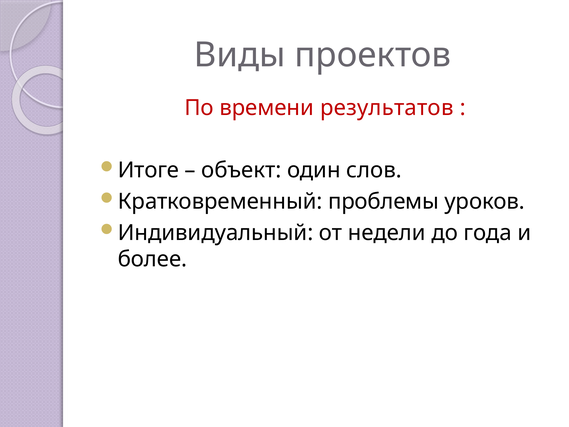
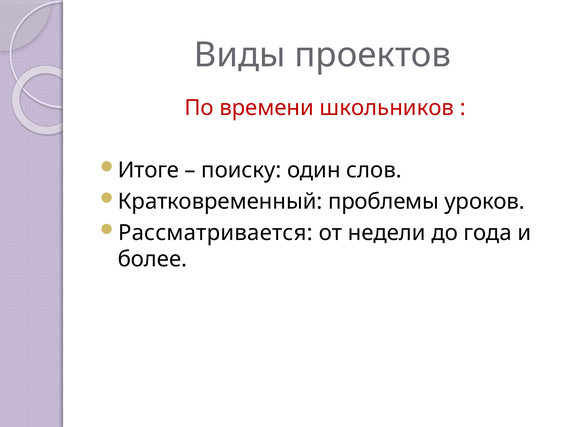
результатов: результатов -> школьников
объект: объект -> поиску
Индивидуальный: Индивидуальный -> Рассматривается
